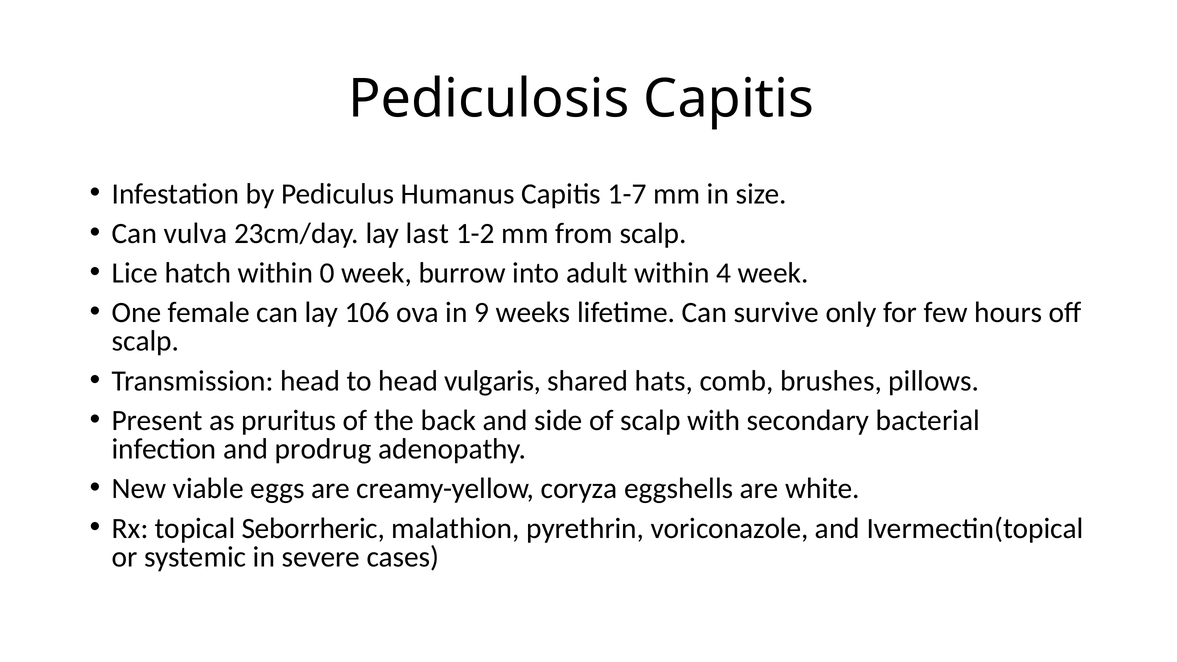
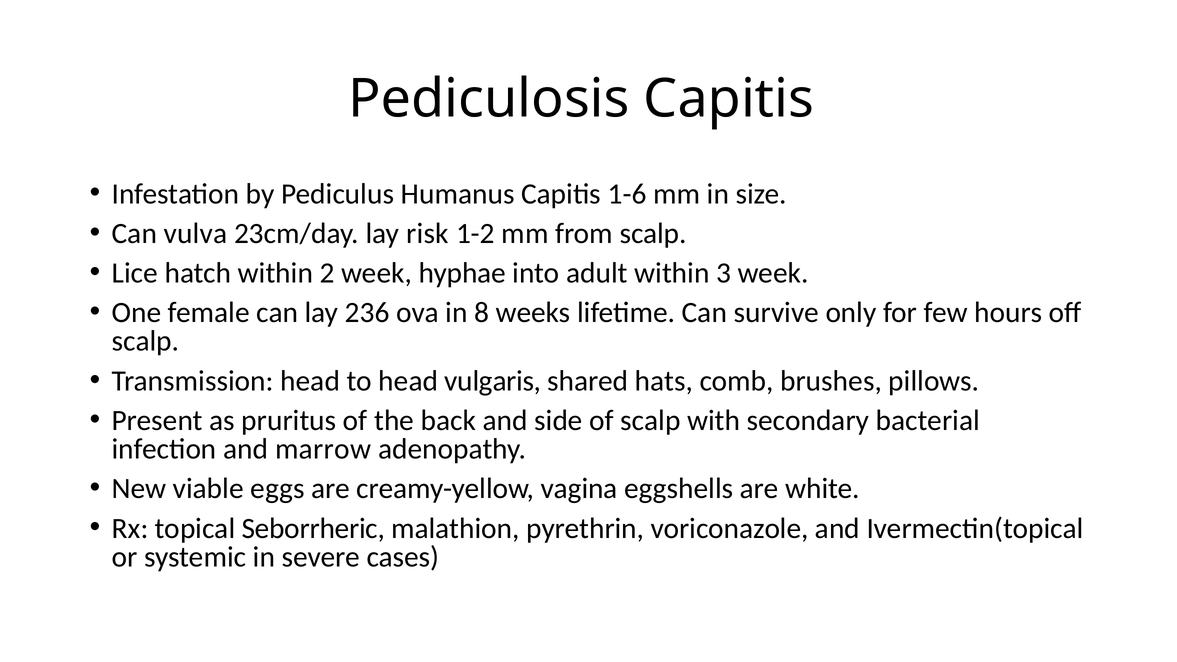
1-7: 1-7 -> 1-6
last: last -> risk
0: 0 -> 2
burrow: burrow -> hyphae
4: 4 -> 3
106: 106 -> 236
9: 9 -> 8
prodrug: prodrug -> marrow
coryza: coryza -> vagina
